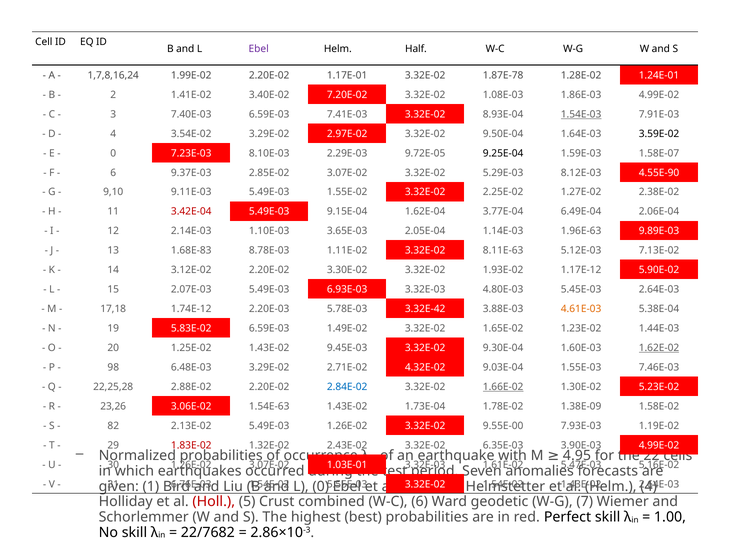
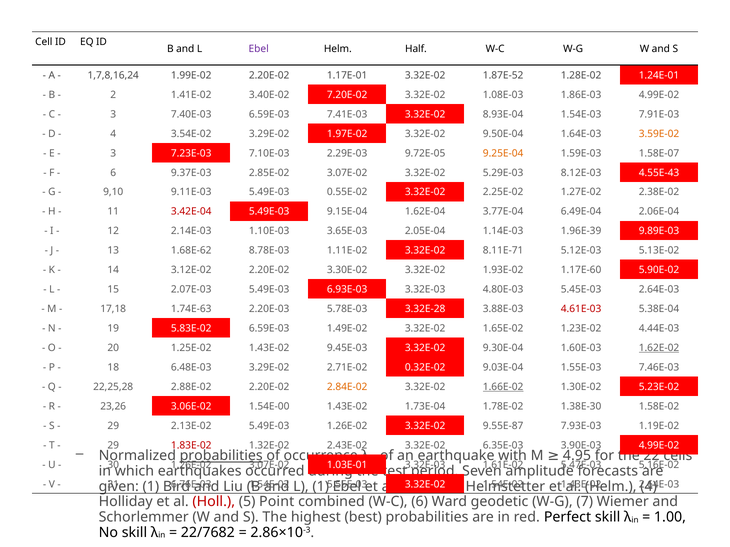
1.87E-78: 1.87E-78 -> 1.87E-52
1.54E-03 underline: present -> none
2.97E-02: 2.97E-02 -> 1.97E-02
3.59E-02 colour: black -> orange
0 at (113, 153): 0 -> 3
8.10E-03: 8.10E-03 -> 7.10E-03
9.25E-04 colour: black -> orange
4.55E-90: 4.55E-90 -> 4.55E-43
1.55E-02: 1.55E-02 -> 0.55E-02
1.96E-63: 1.96E-63 -> 1.96E-39
1.68E-83: 1.68E-83 -> 1.68E-62
8.11E-63: 8.11E-63 -> 8.11E-71
7.13E-02: 7.13E-02 -> 5.13E-02
1.17E-12: 1.17E-12 -> 1.17E-60
1.74E-12: 1.74E-12 -> 1.74E-63
3.32E-42: 3.32E-42 -> 3.32E-28
4.61E-03 colour: orange -> red
1.44E-03: 1.44E-03 -> 4.44E-03
98: 98 -> 18
4.32E-02: 4.32E-02 -> 0.32E-02
2.84E-02 colour: blue -> orange
1.54E-63: 1.54E-63 -> 1.54E-00
1.38E-09: 1.38E-09 -> 1.38E-30
82 at (113, 426): 82 -> 29
9.55E-00: 9.55E-00 -> 9.55E-87
probabilities at (221, 456) underline: none -> present
anomalies: anomalies -> amplitude
L 0: 0 -> 1
Crust: Crust -> Point
